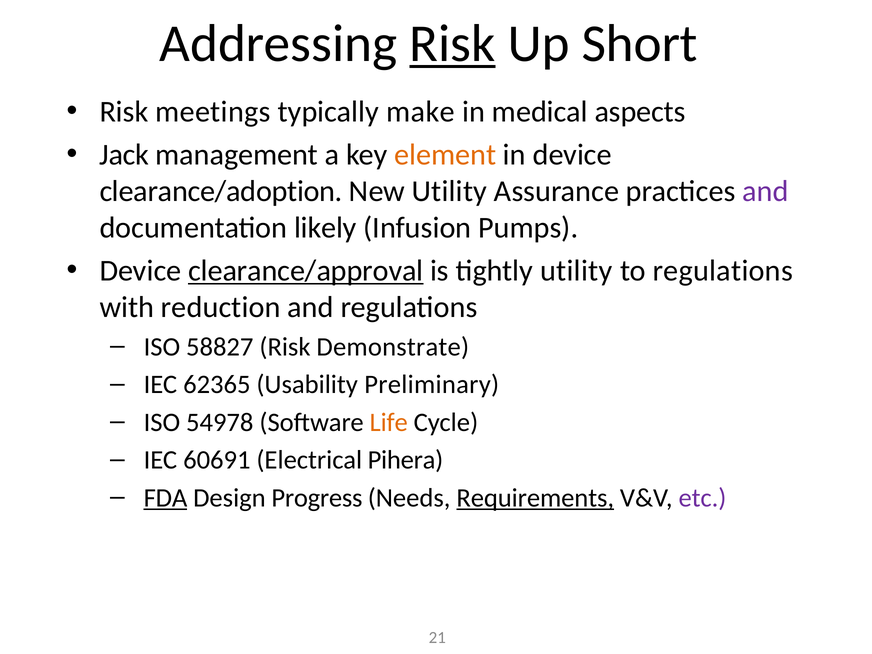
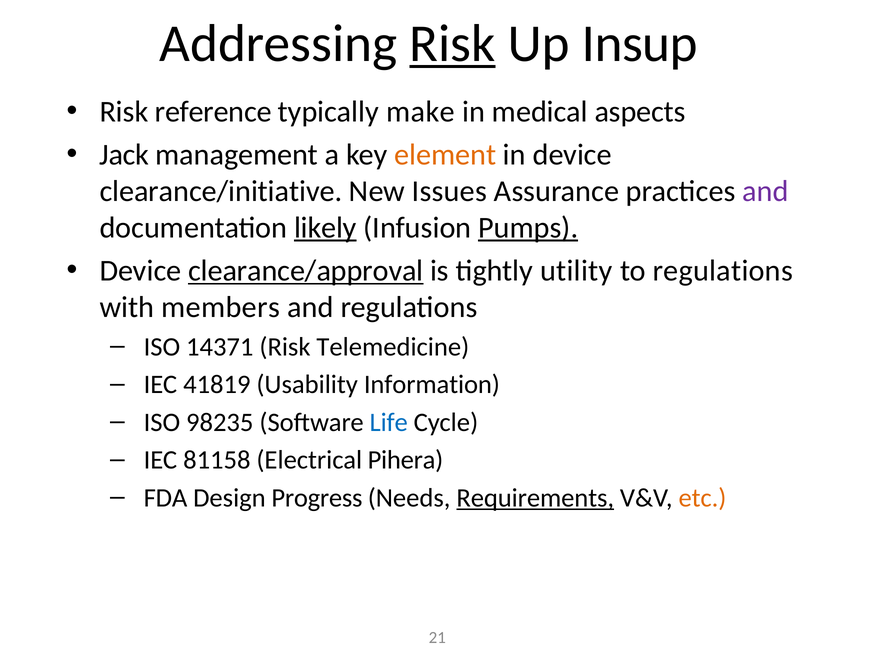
Short: Short -> Insup
meetings: meetings -> reference
clearance/adoption: clearance/adoption -> clearance/initiative
New Utility: Utility -> Issues
likely underline: none -> present
Pumps underline: none -> present
reduction: reduction -> members
58827: 58827 -> 14371
Demonstrate: Demonstrate -> Telemedicine
62365: 62365 -> 41819
Preliminary: Preliminary -> Information
54978: 54978 -> 98235
Life colour: orange -> blue
60691: 60691 -> 81158
FDA underline: present -> none
etc colour: purple -> orange
